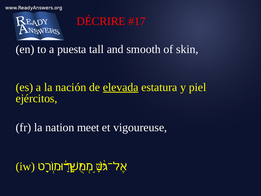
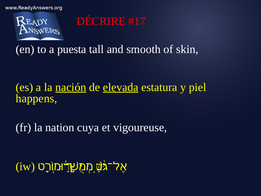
nación underline: none -> present
ejércitos: ejércitos -> happens
meet: meet -> cuya
